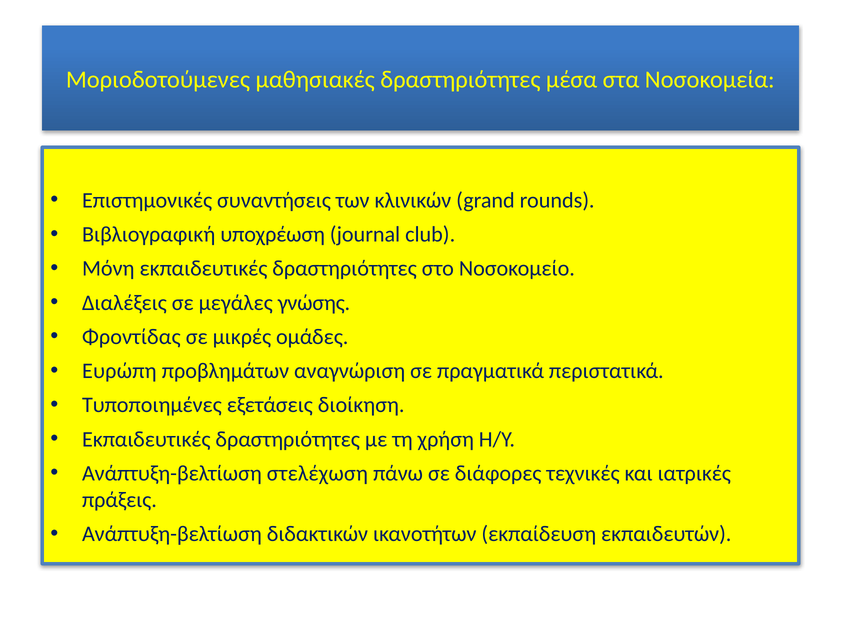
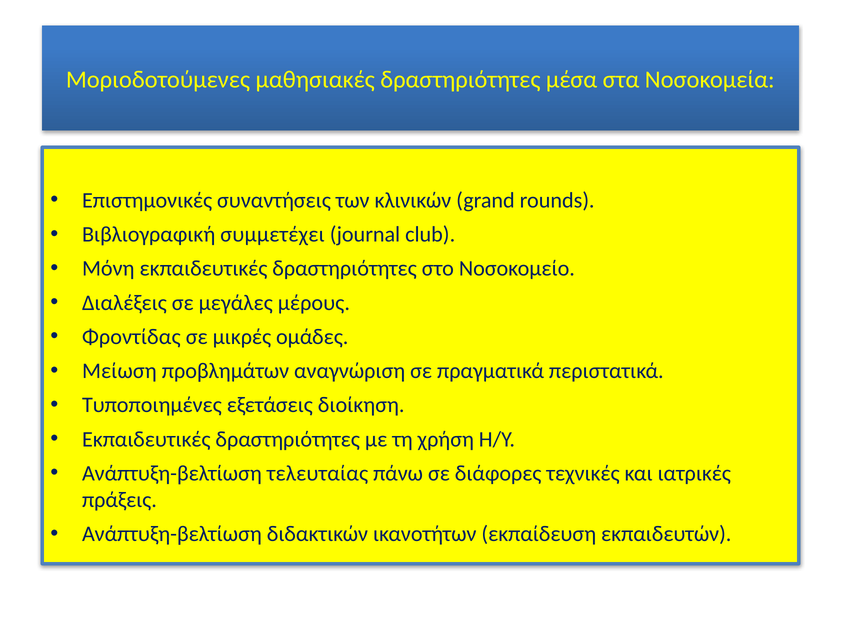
υποχρέωση: υποχρέωση -> συμμετέχει
γνώσης: γνώσης -> μέρους
Ευρώπη: Ευρώπη -> Μείωση
στελέχωση: στελέχωση -> τελευταίας
